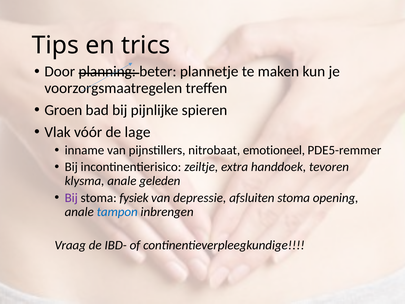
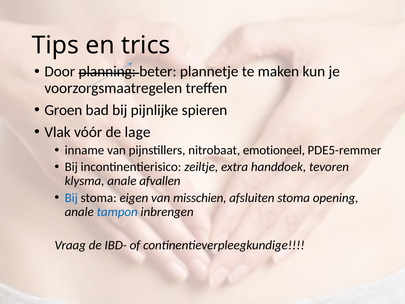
geleden: geleden -> afvallen
Bij at (71, 198) colour: purple -> blue
fysiek: fysiek -> eigen
depressie: depressie -> misschien
